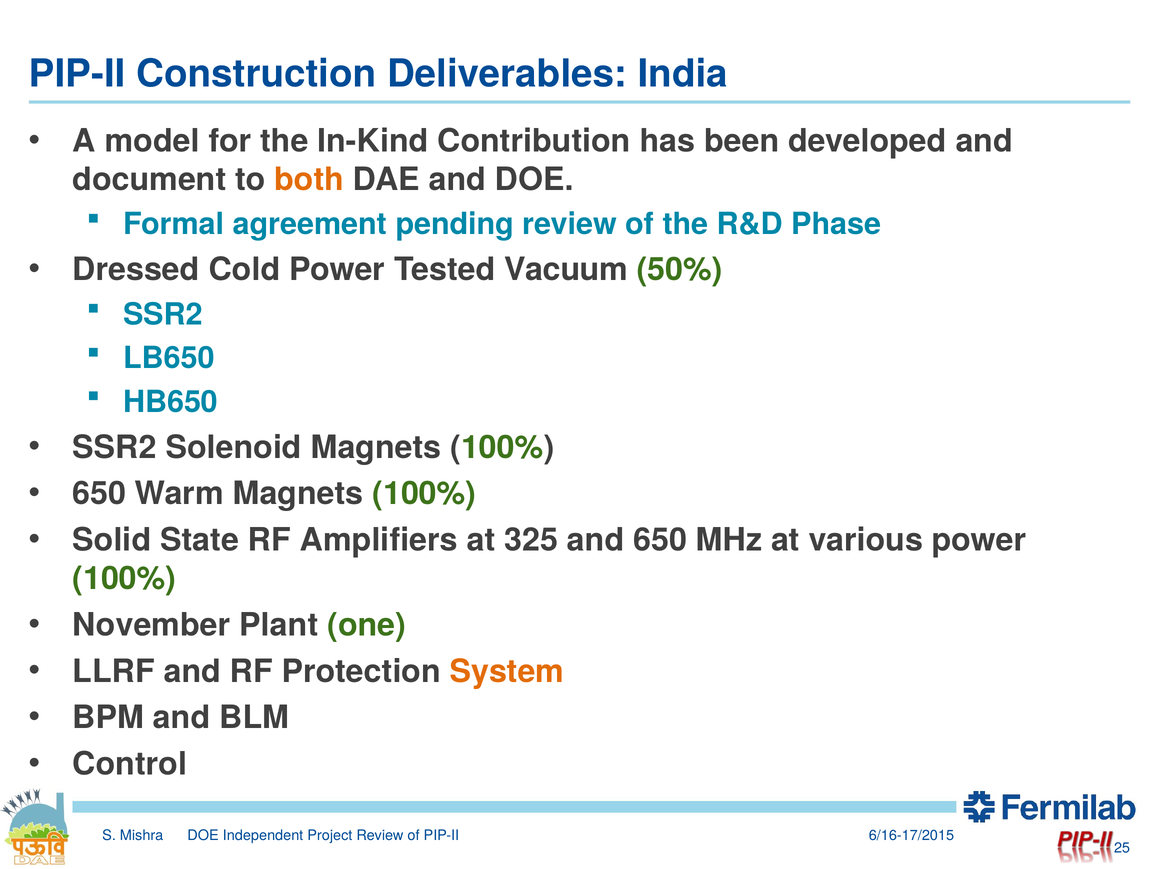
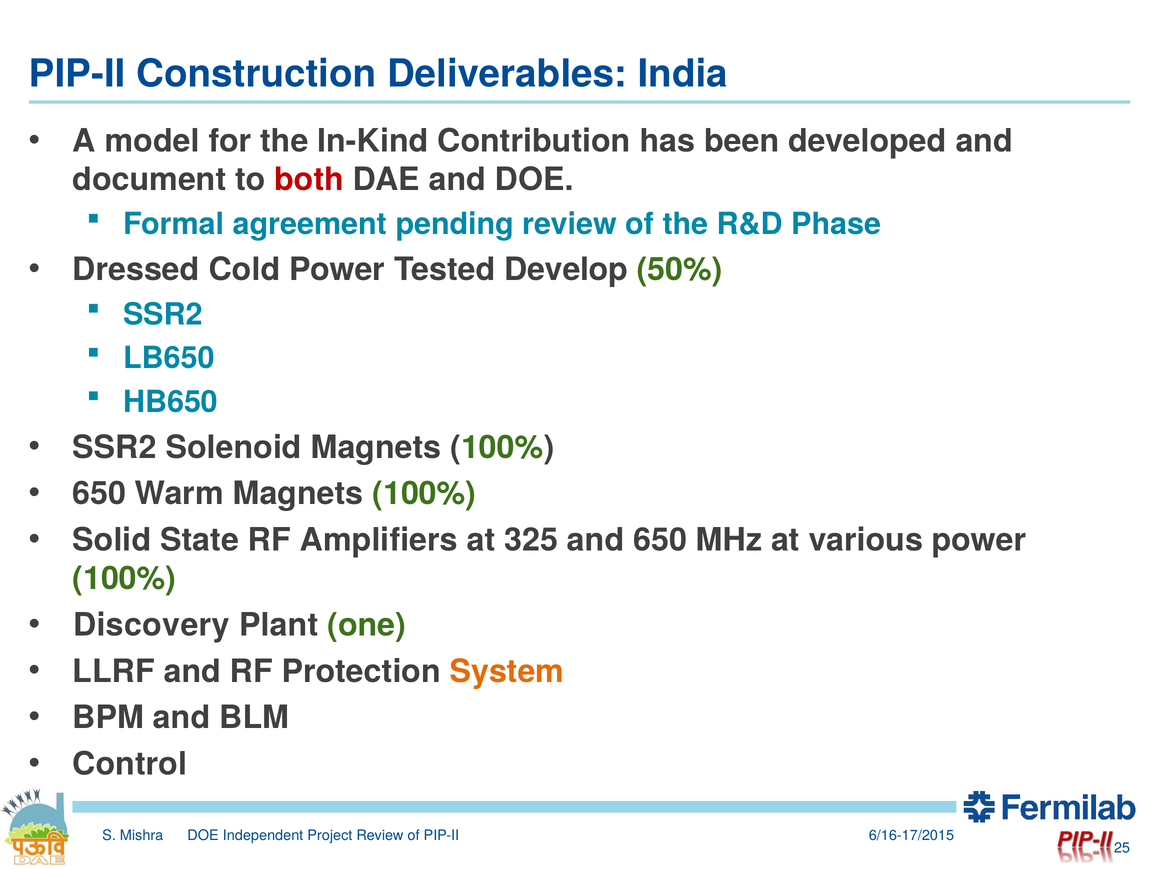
both colour: orange -> red
Vacuum: Vacuum -> Develop
November: November -> Discovery
